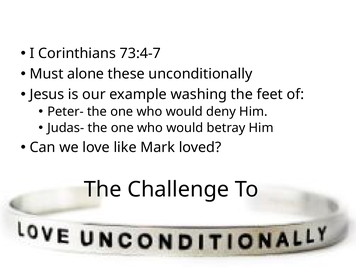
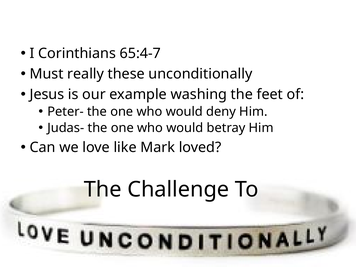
73:4-7: 73:4-7 -> 65:4-7
alone: alone -> really
